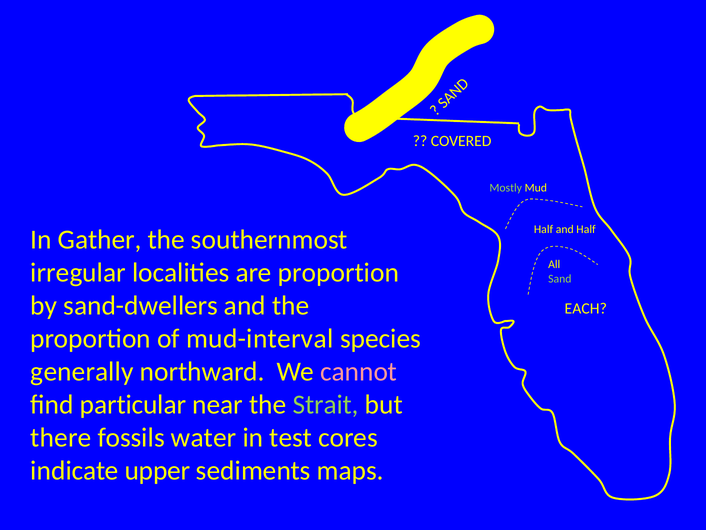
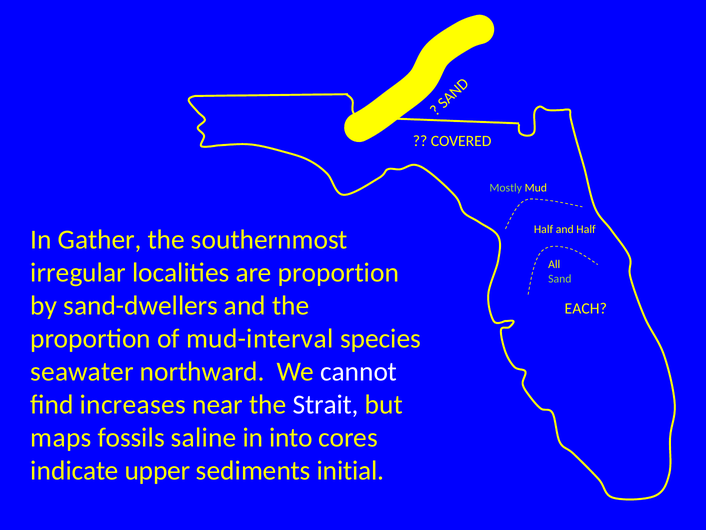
generally: generally -> seawater
cannot colour: pink -> white
particular: particular -> increases
Strait colour: light green -> white
there: there -> maps
water: water -> saline
test: test -> into
maps: maps -> initial
